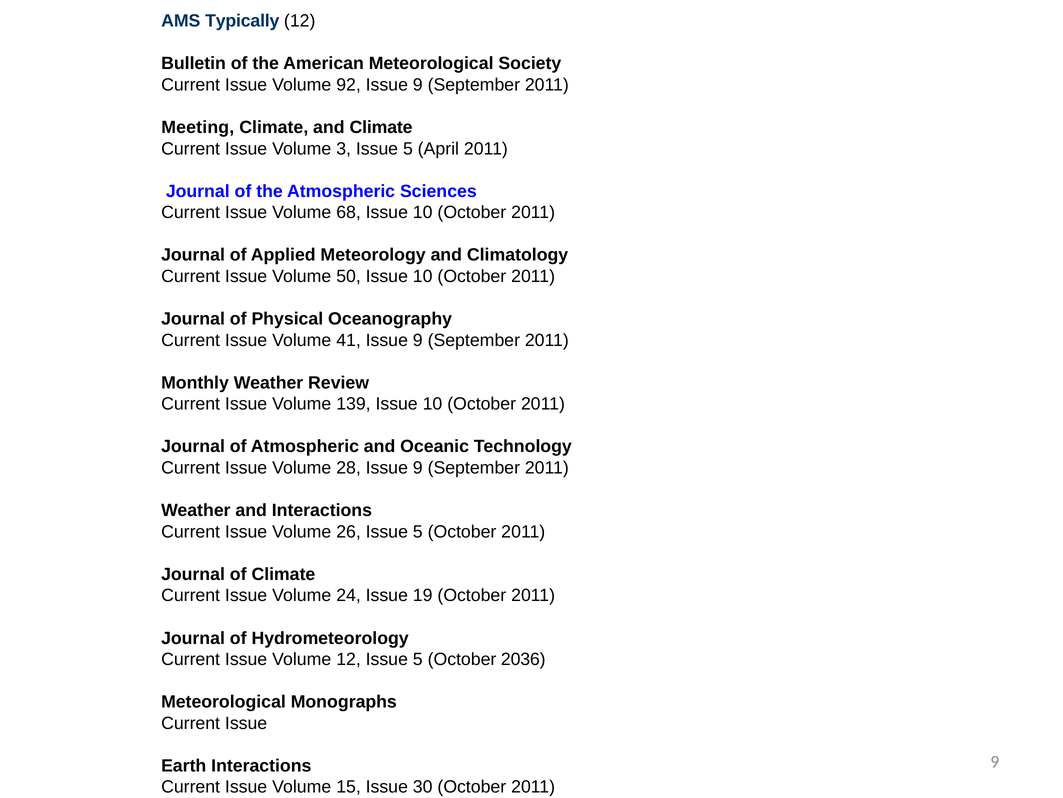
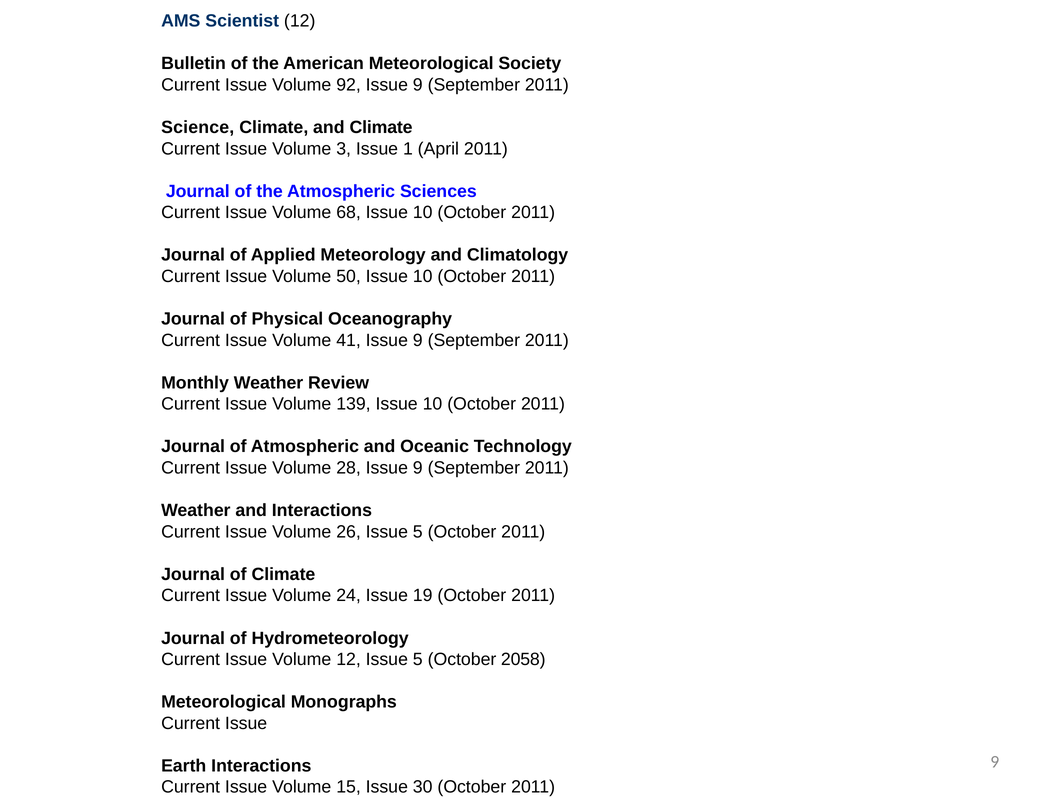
Typically: Typically -> Scientist
Meeting: Meeting -> Science
3 Issue 5: 5 -> 1
2036: 2036 -> 2058
